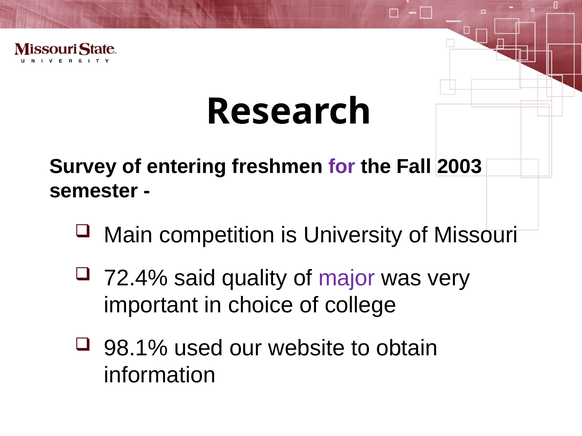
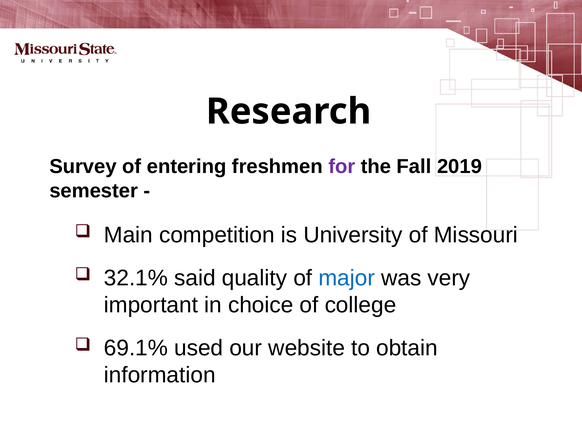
2003: 2003 -> 2019
72.4%: 72.4% -> 32.1%
major colour: purple -> blue
98.1%: 98.1% -> 69.1%
